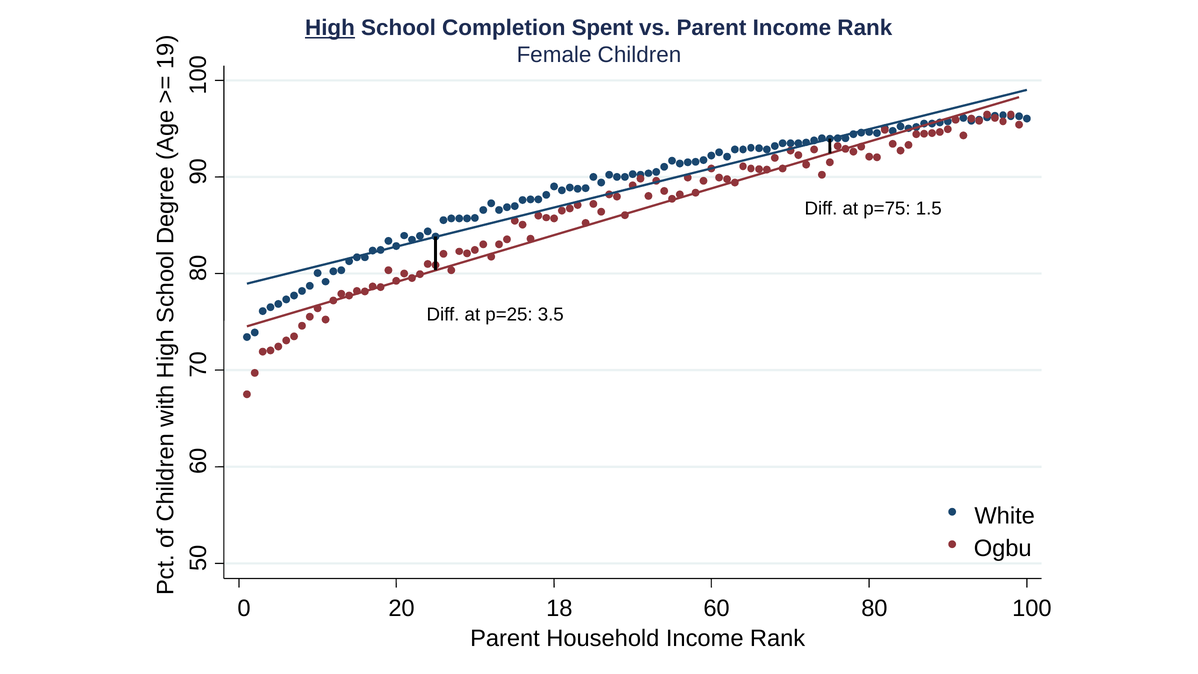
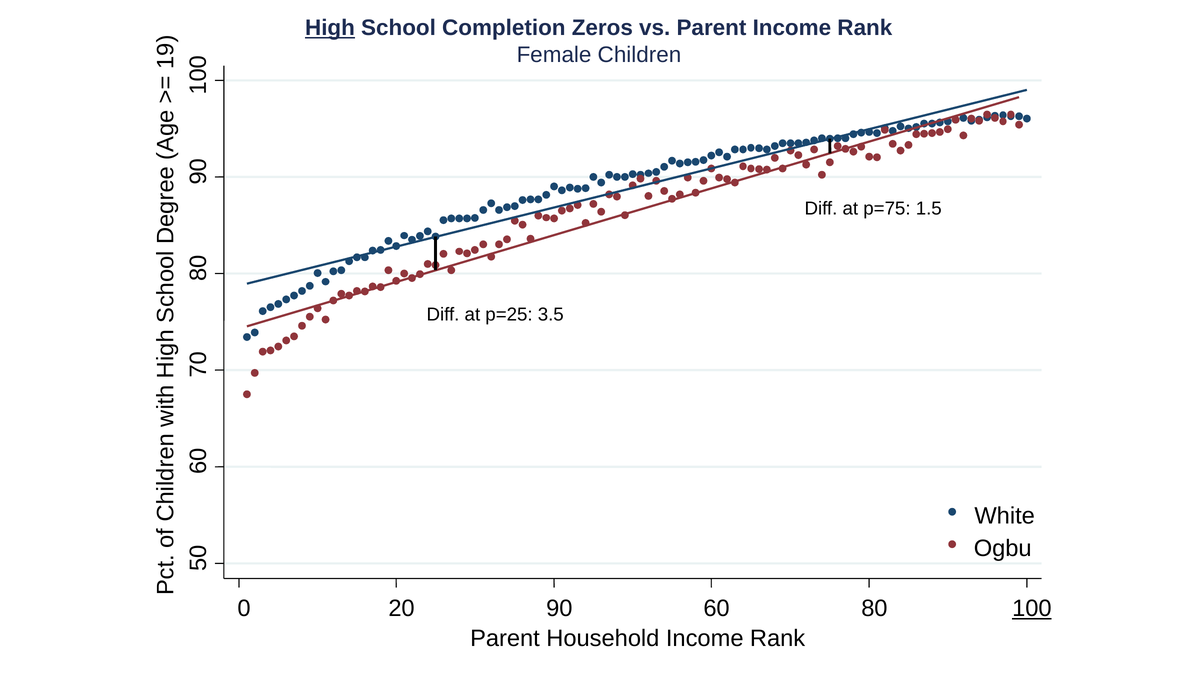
Spent: Spent -> Zeros
18: 18 -> 90
100 underline: none -> present
